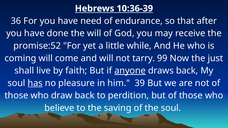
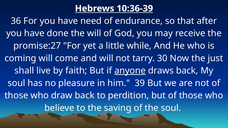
promise:52: promise:52 -> promise:27
99: 99 -> 30
has underline: present -> none
